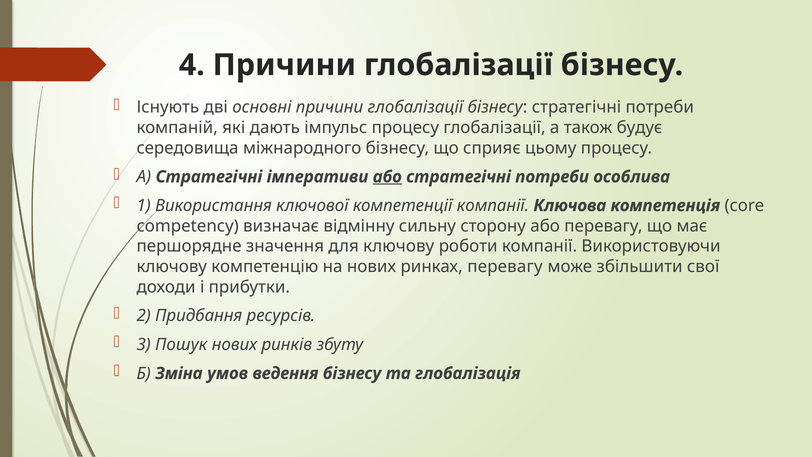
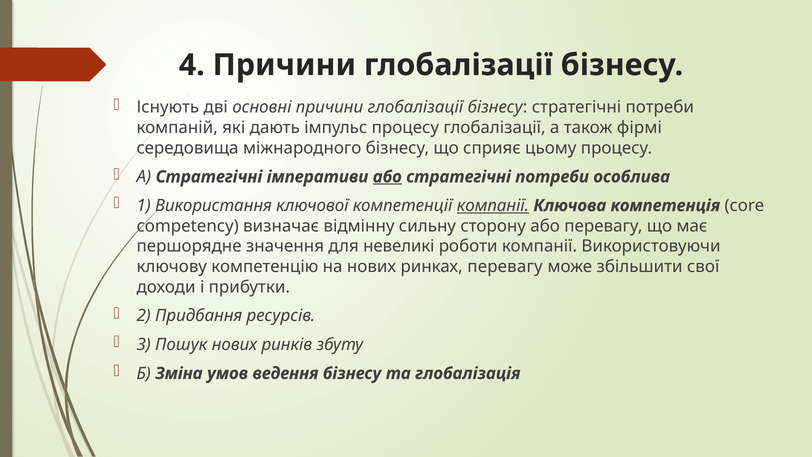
будує: будує -> фірмі
компанії at (493, 205) underline: none -> present
для ключову: ключову -> невеликі
